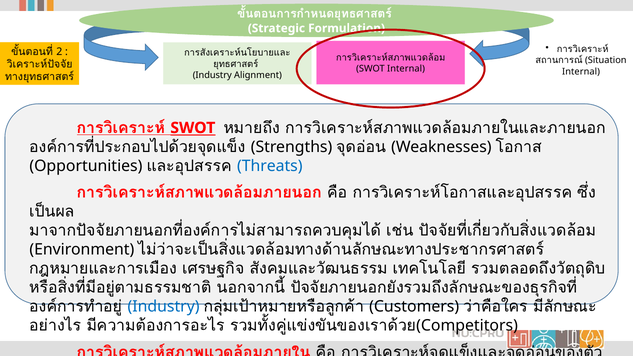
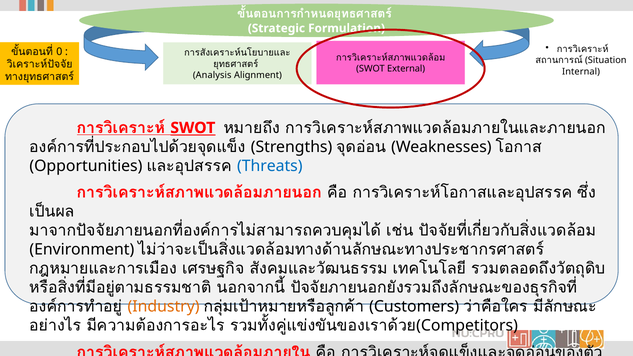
2: 2 -> 0
SWOT Internal: Internal -> External
Industry at (212, 75): Industry -> Analysis
Industry at (164, 307) colour: blue -> orange
